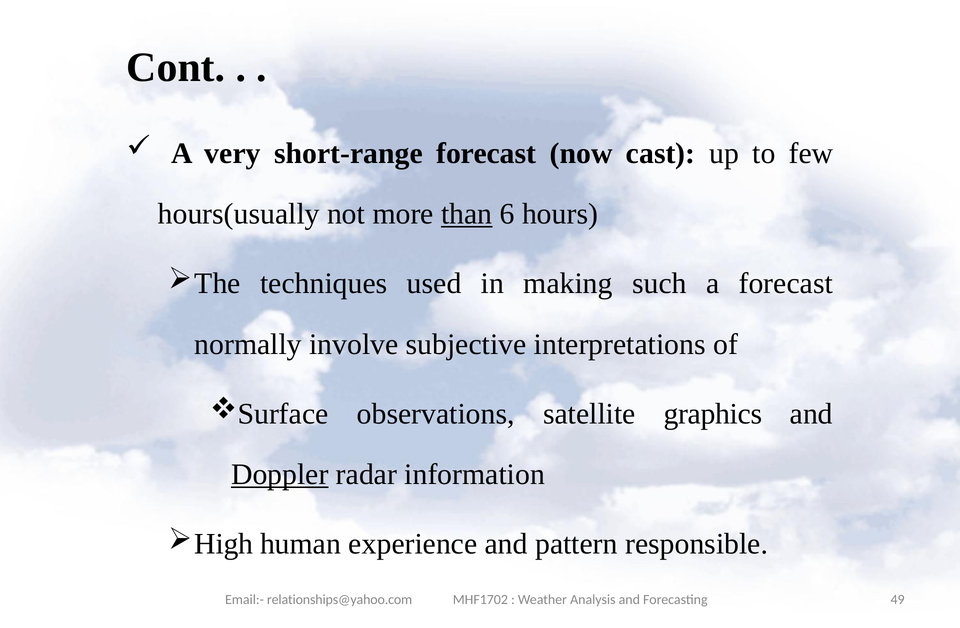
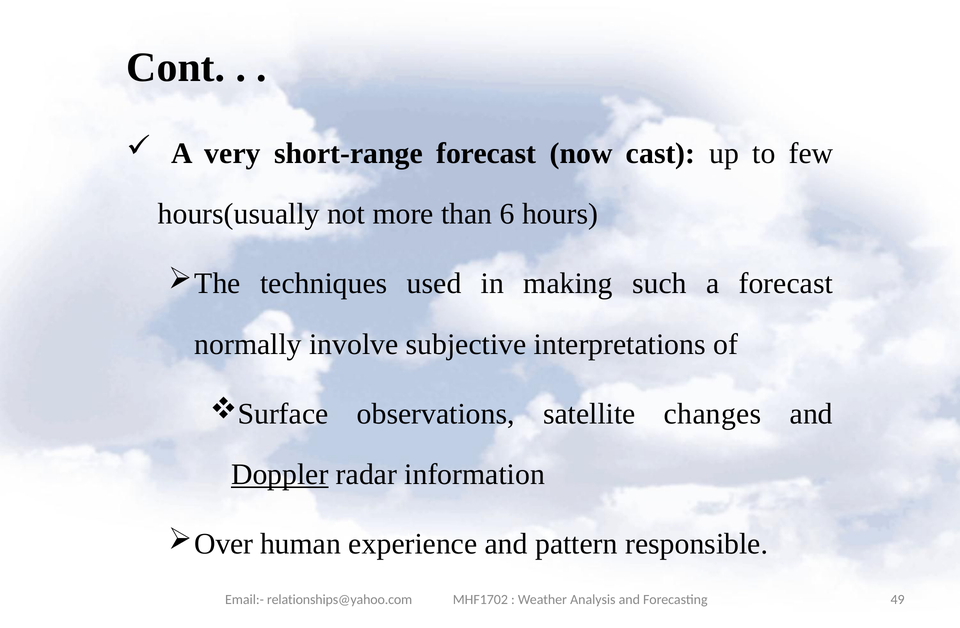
than underline: present -> none
graphics: graphics -> changes
High: High -> Over
